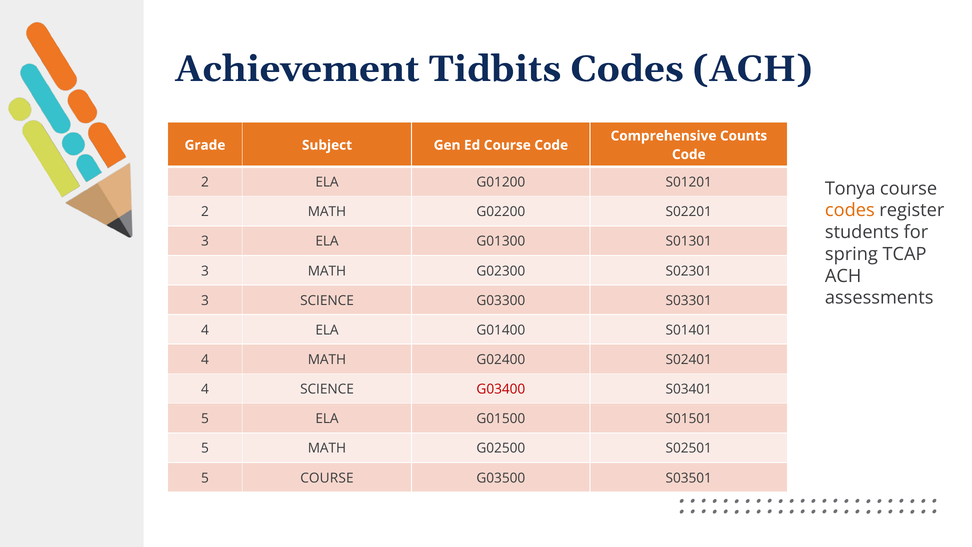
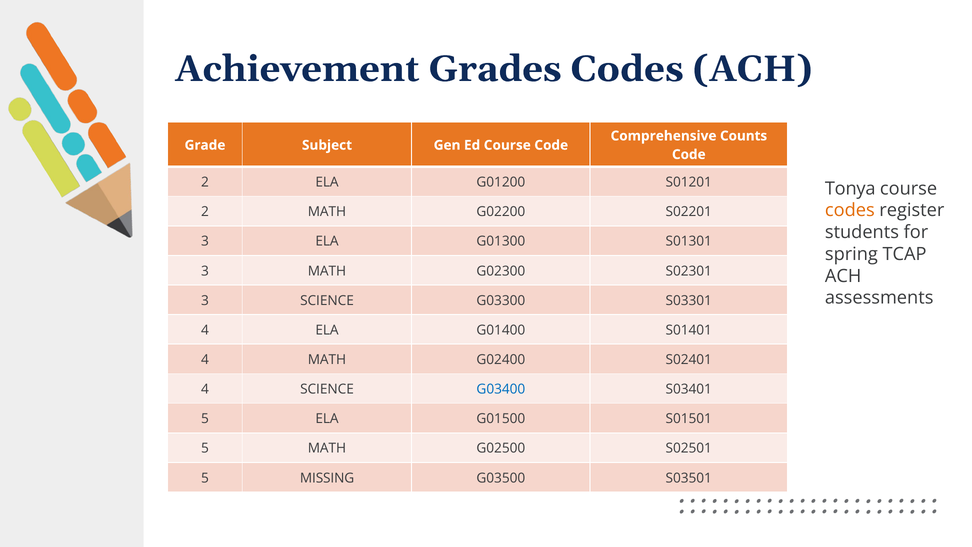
Tidbits: Tidbits -> Grades
G03400 colour: red -> blue
5 COURSE: COURSE -> MISSING
